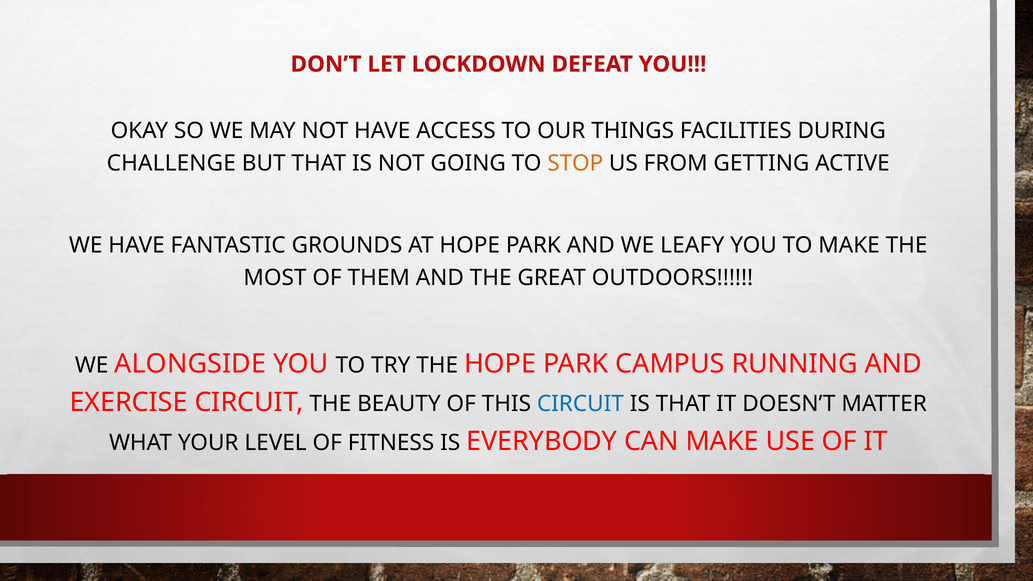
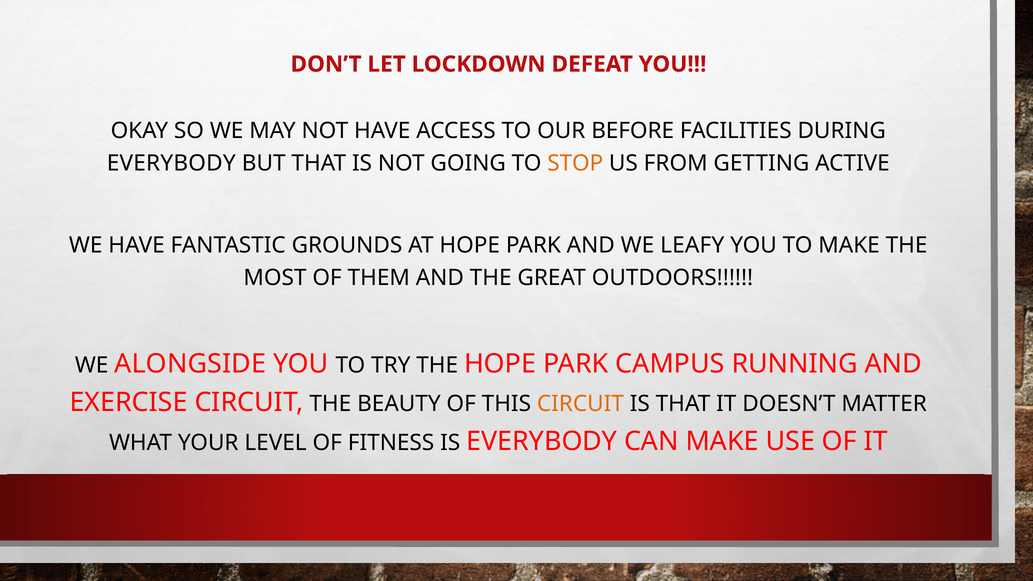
THINGS: THINGS -> BEFORE
CHALLENGE at (171, 164): CHALLENGE -> EVERYBODY
CIRCUIT at (580, 404) colour: blue -> orange
